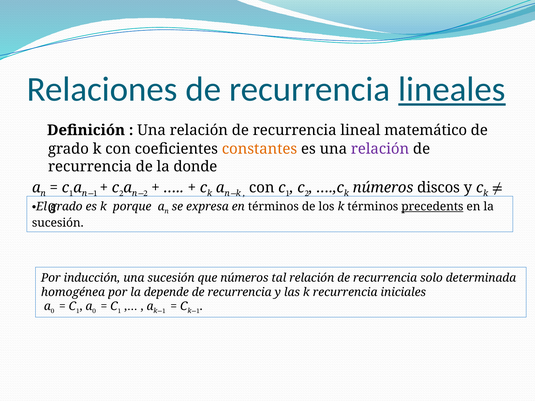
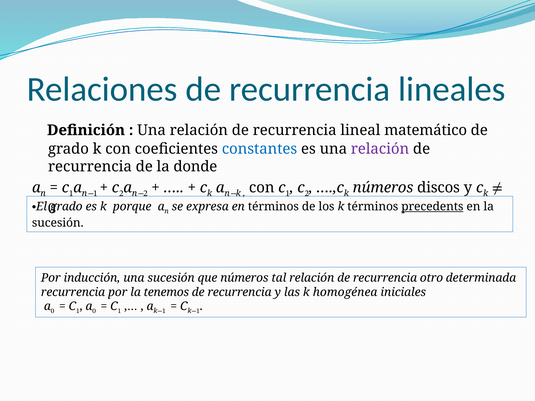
lineales underline: present -> none
constantes colour: orange -> blue
solo: solo -> otro
homogénea at (73, 292): homogénea -> recurrencia
depende: depende -> tenemos
k recurrencia: recurrencia -> homogénea
